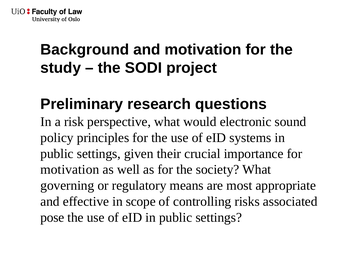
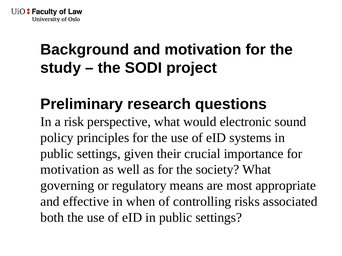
scope: scope -> when
pose: pose -> both
